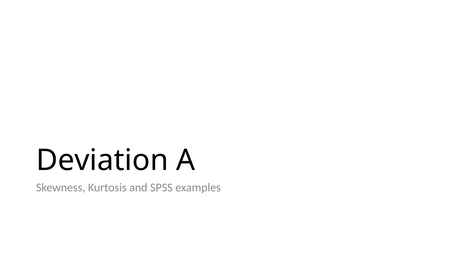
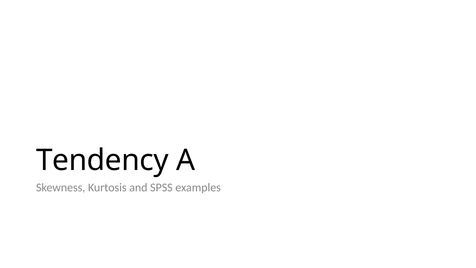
Deviation: Deviation -> Tendency
